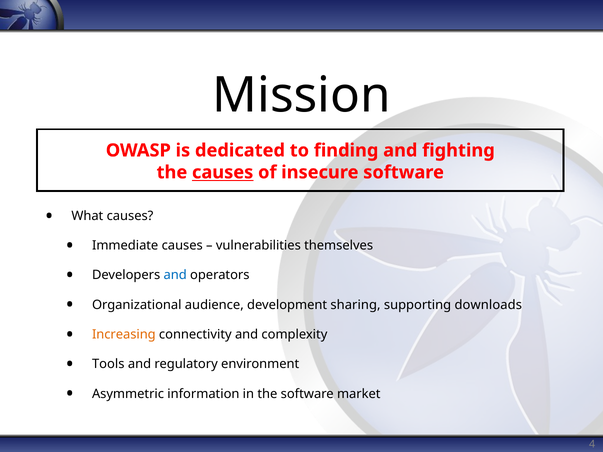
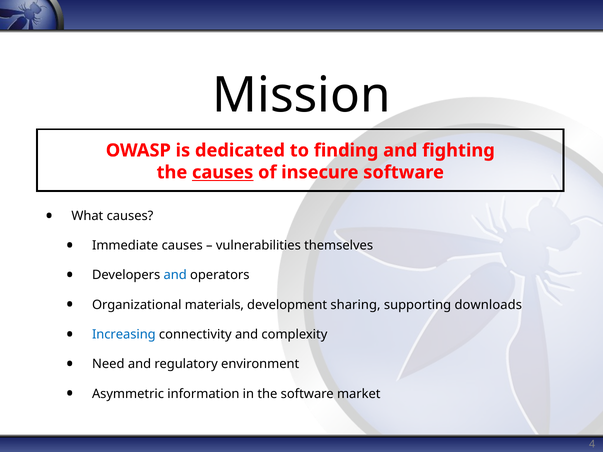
audience: audience -> materials
Increasing colour: orange -> blue
Tools: Tools -> Need
